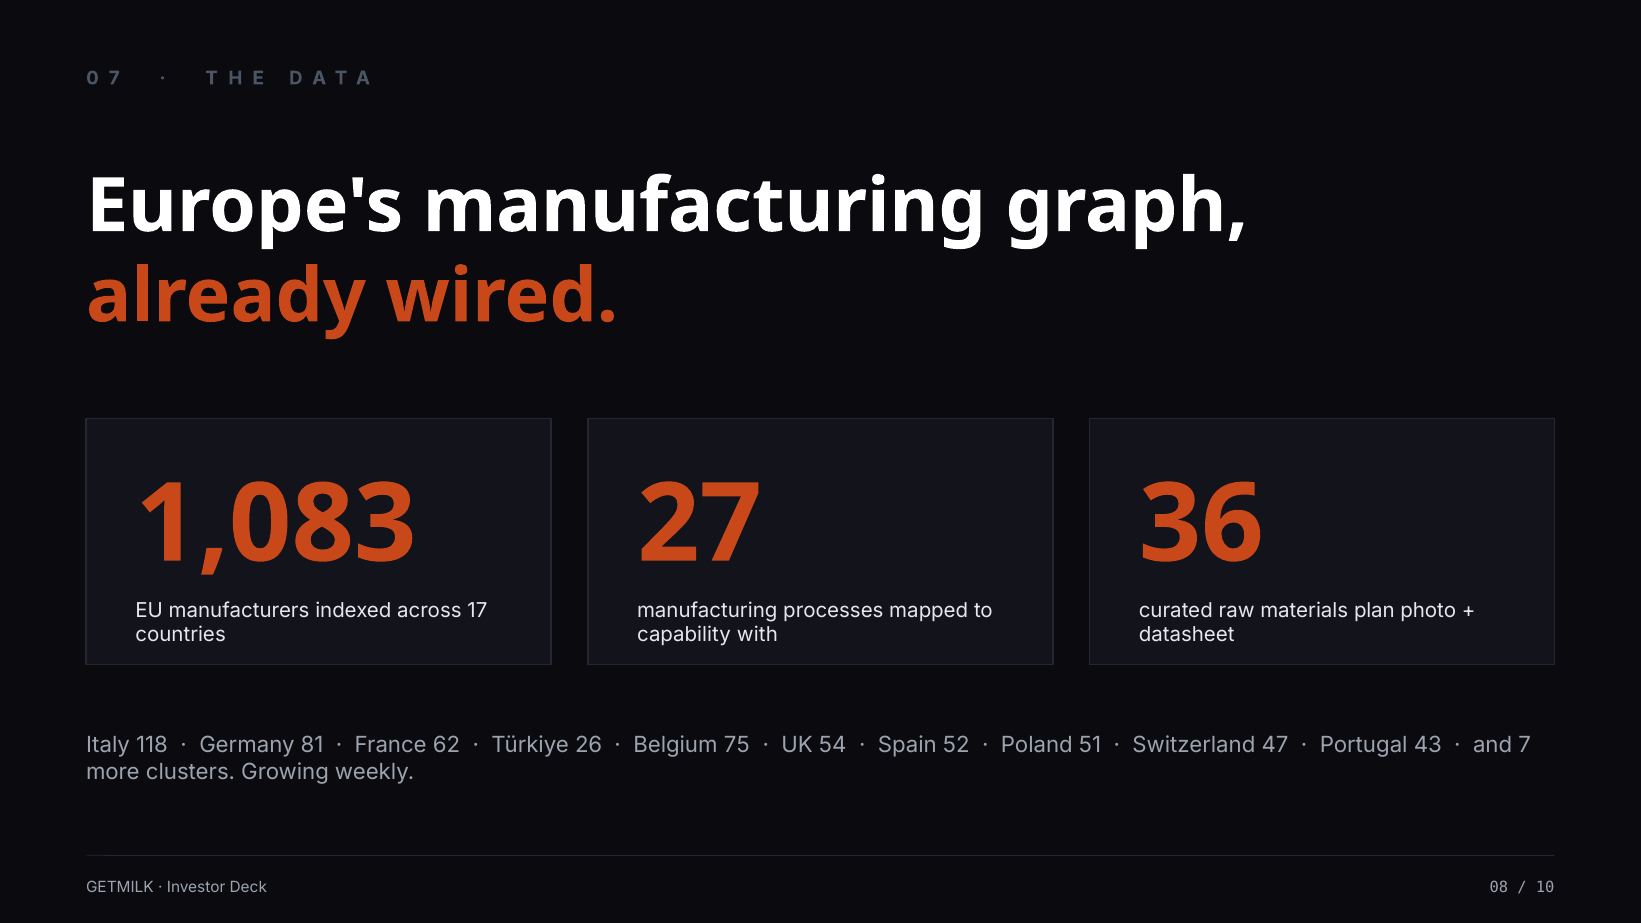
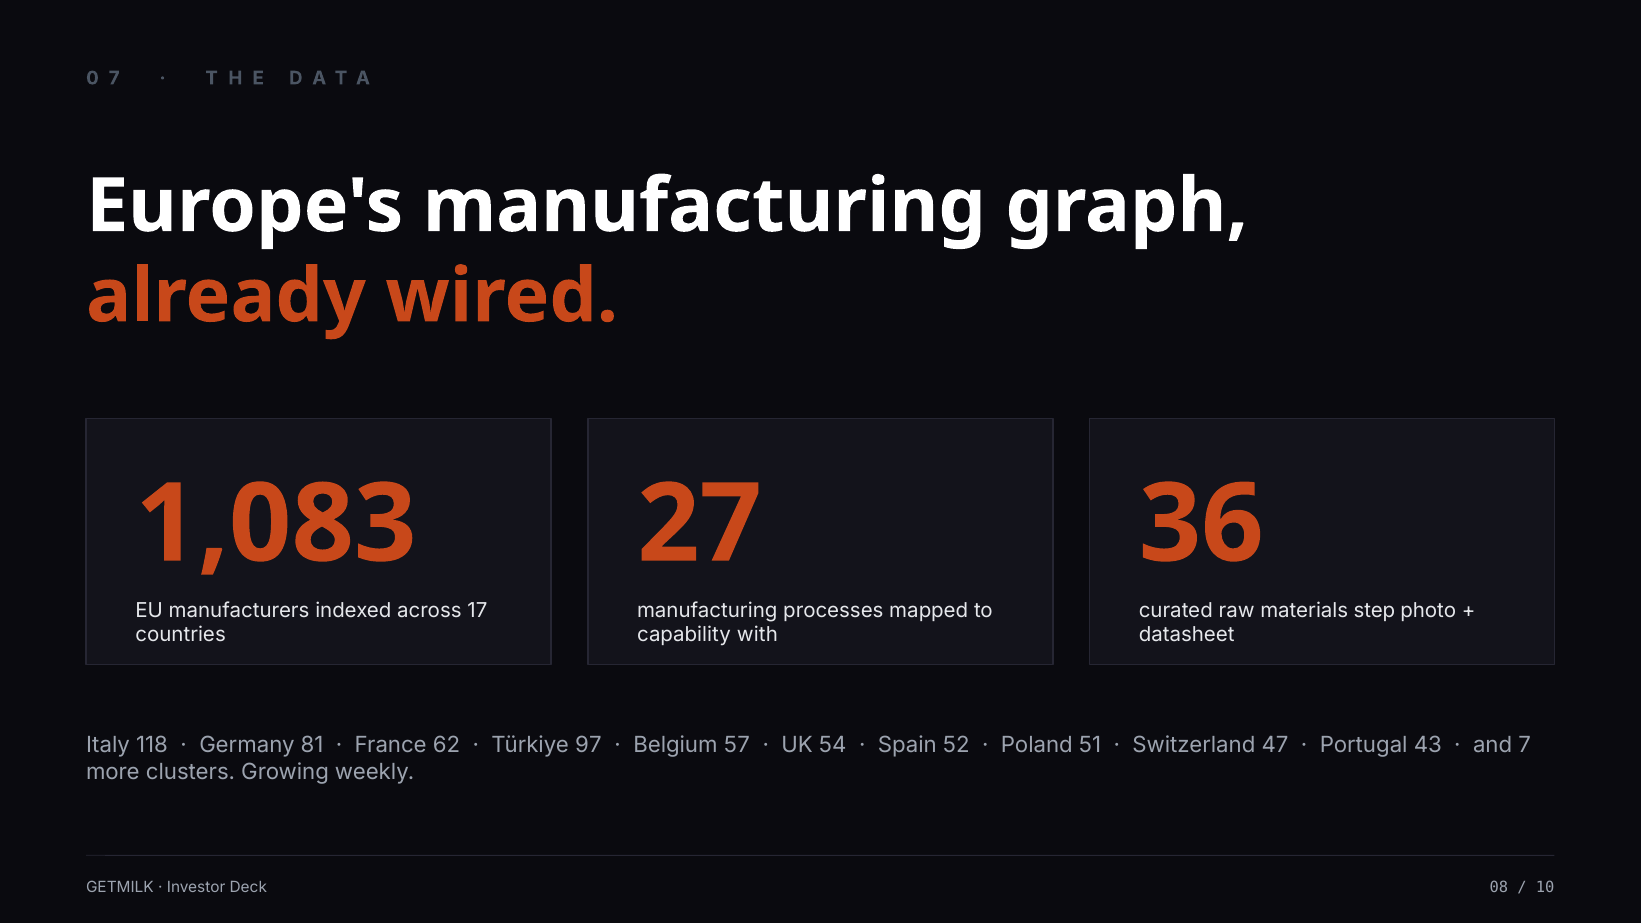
plan: plan -> step
26: 26 -> 97
75: 75 -> 57
